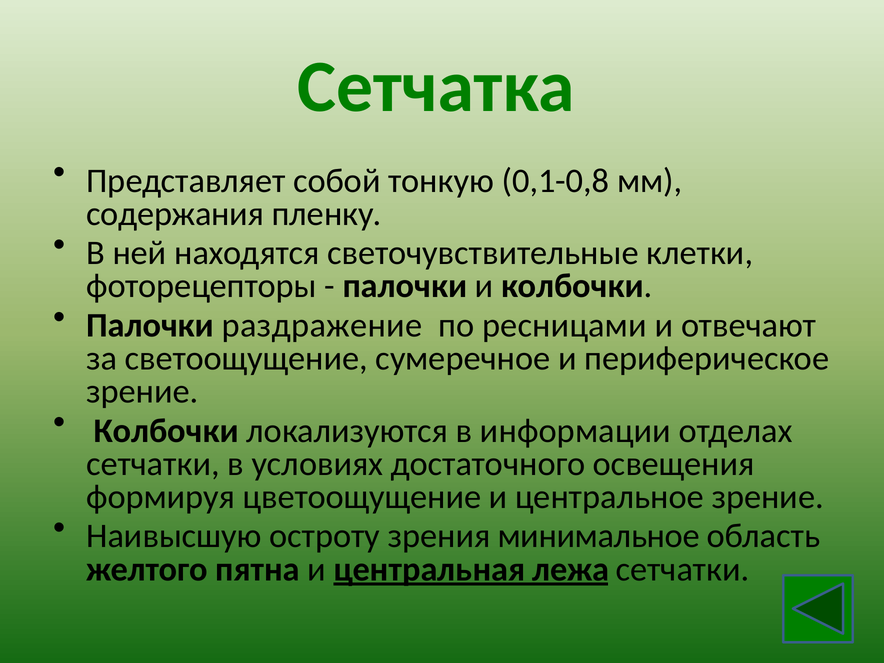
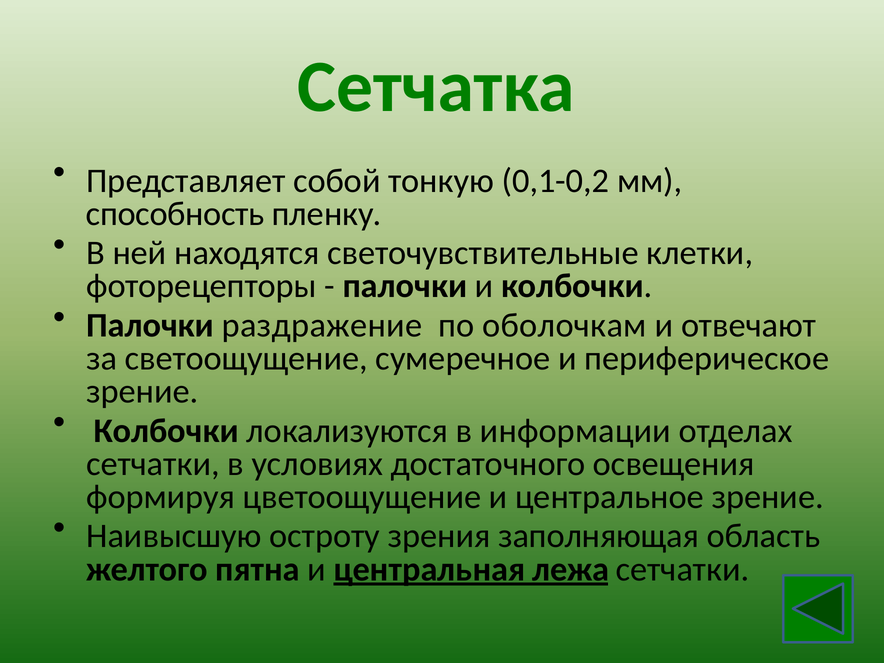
0,1-0,8: 0,1-0,8 -> 0,1-0,2
содержания: содержания -> способность
ресницами: ресницами -> оболочкам
минимальное: минимальное -> заполняющая
